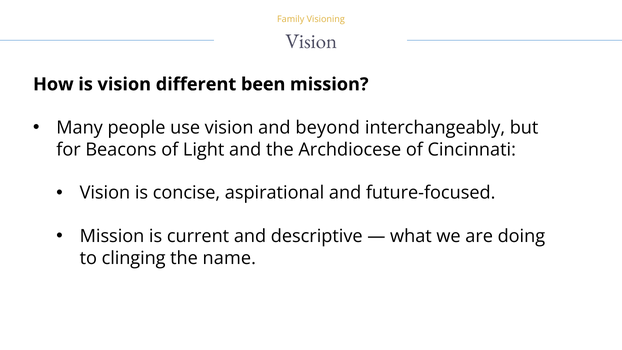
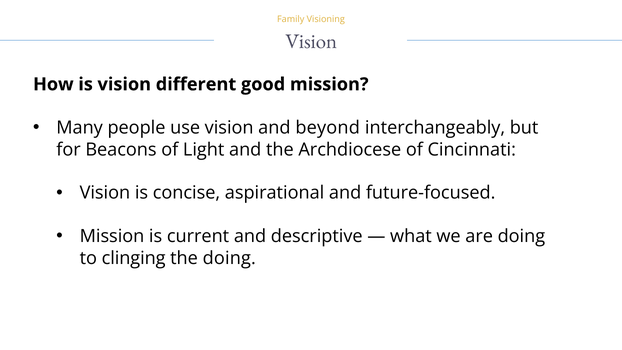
been: been -> good
the name: name -> doing
